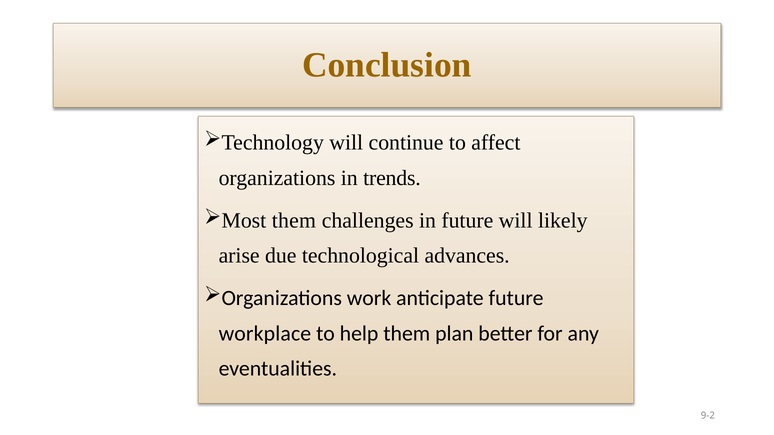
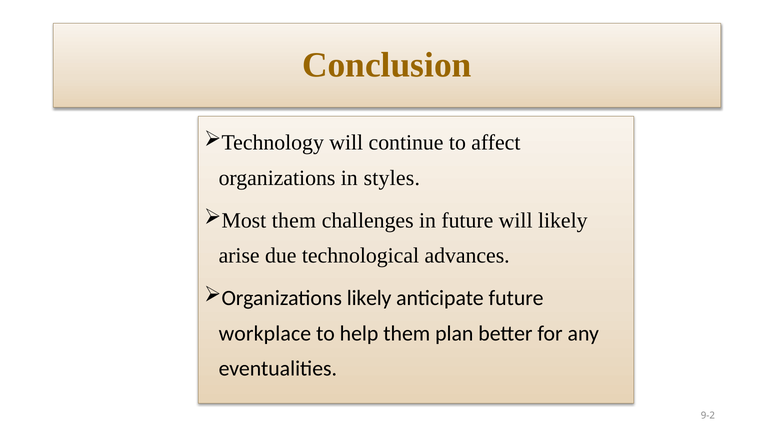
trends: trends -> styles
Organizations work: work -> likely
